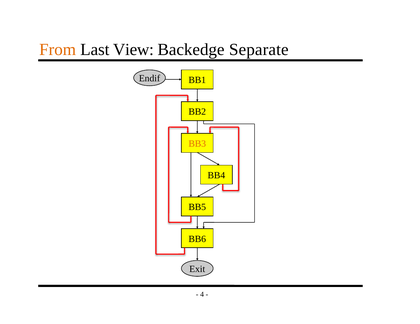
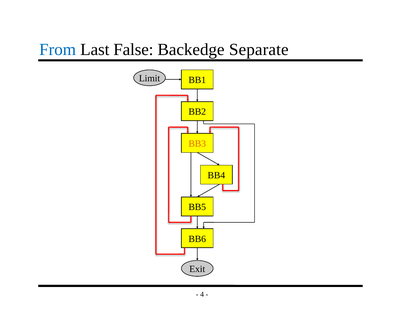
From colour: orange -> blue
View: View -> False
Endif: Endif -> Limit
